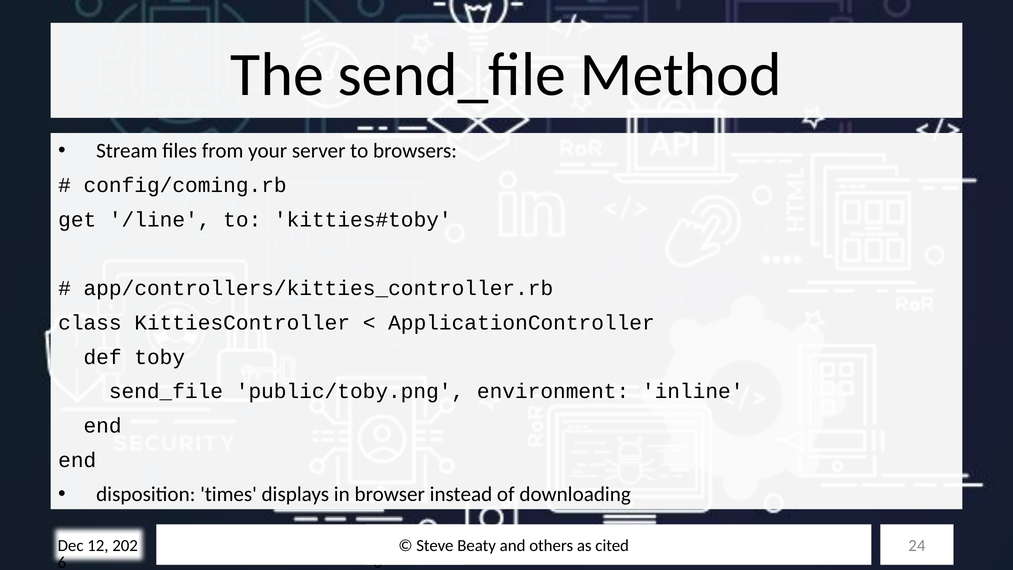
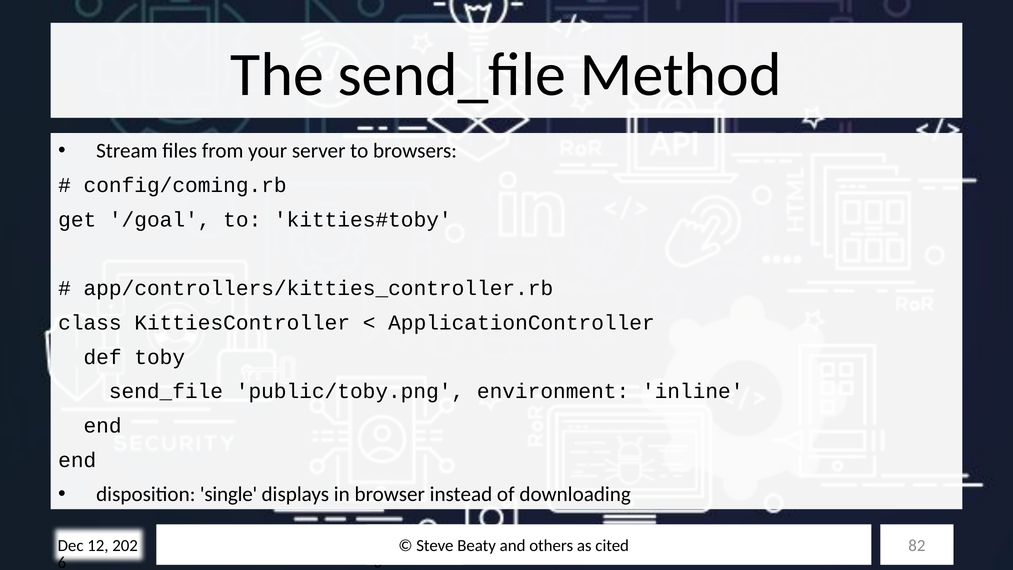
/line: /line -> /goal
times: times -> single
24: 24 -> 82
